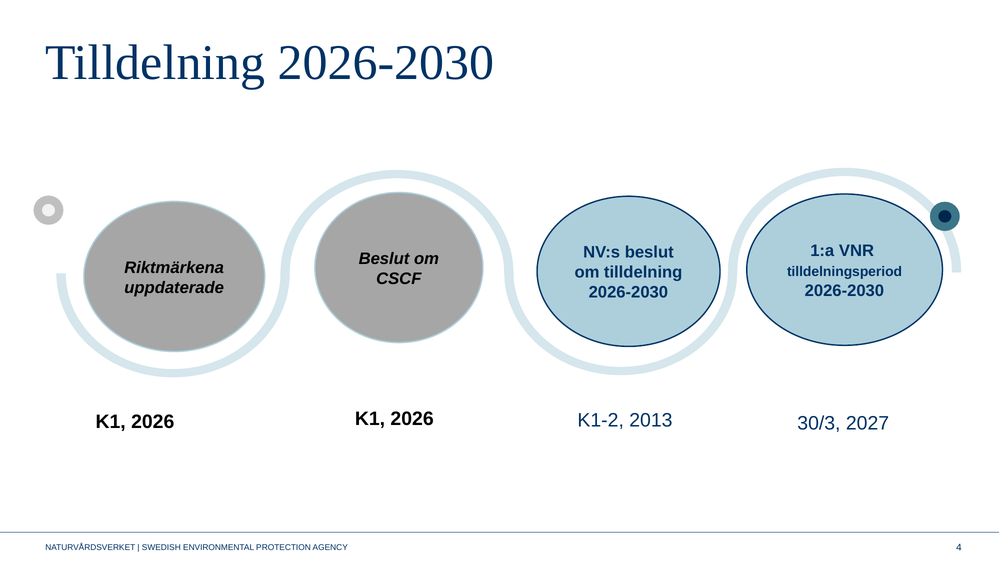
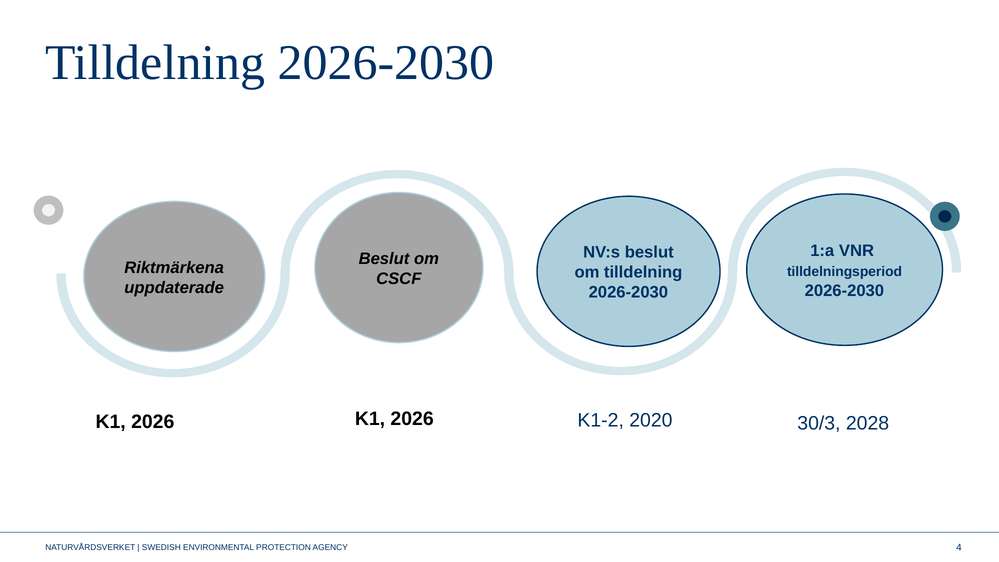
2013: 2013 -> 2020
2027: 2027 -> 2028
